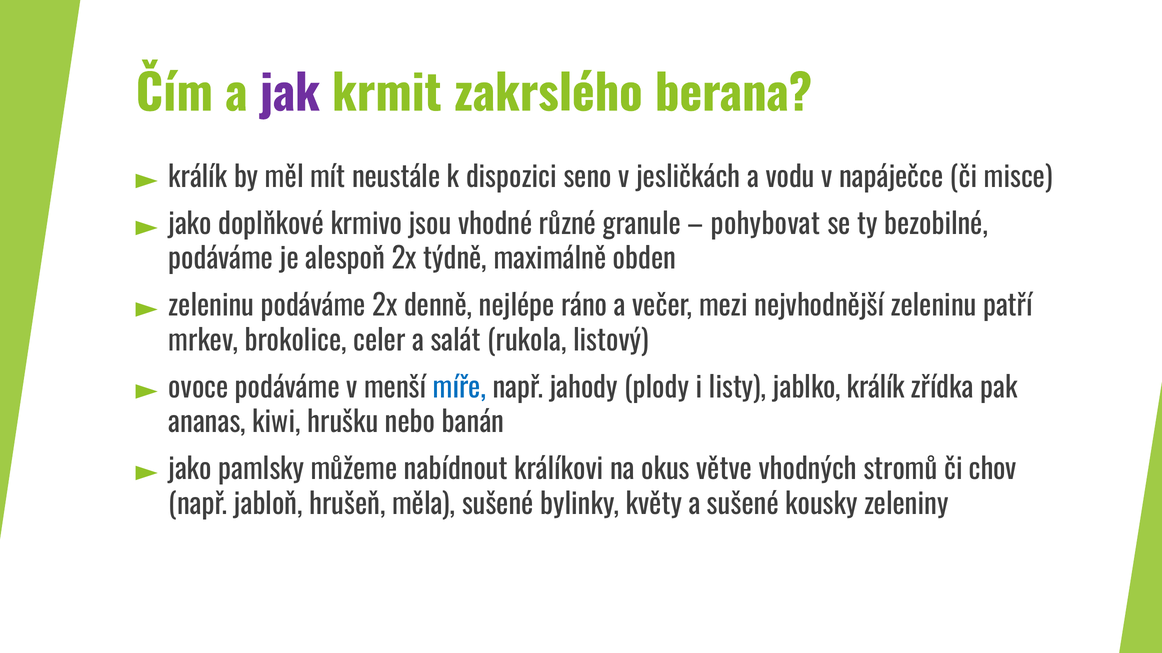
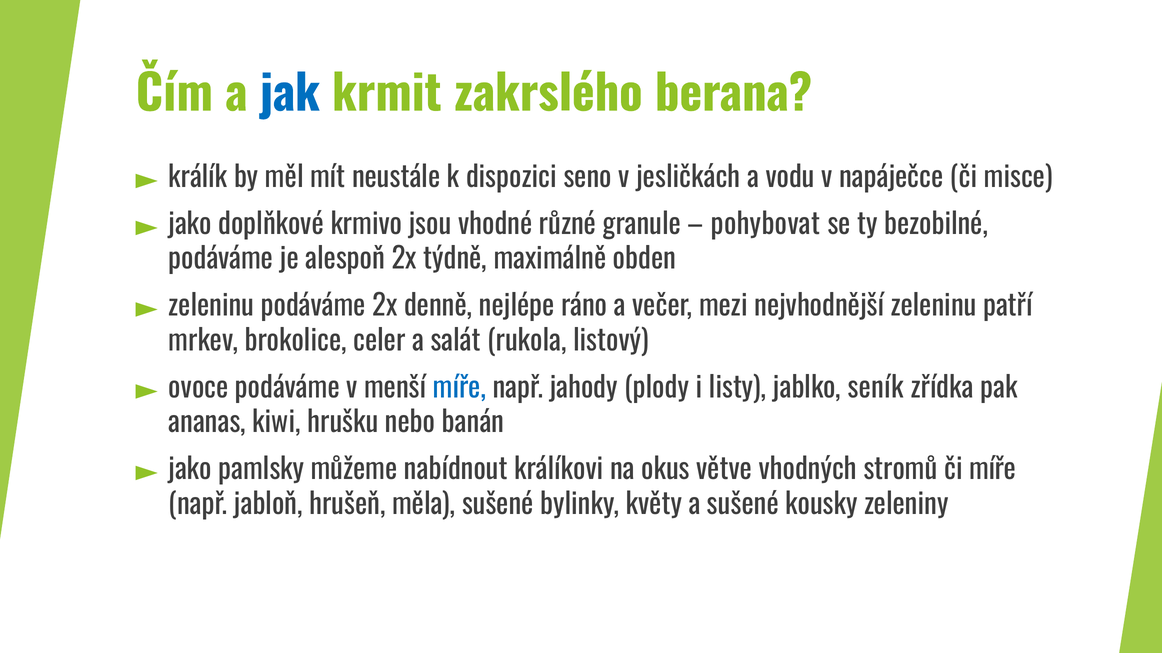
jak colour: purple -> blue
jablko králík: králík -> seník
či chov: chov -> míře
